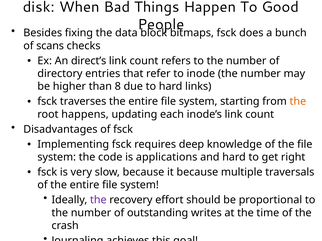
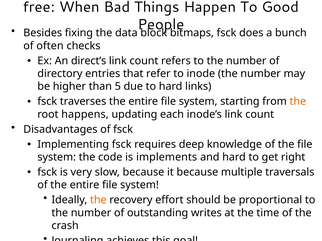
disk: disk -> free
scans: scans -> often
8: 8 -> 5
applications: applications -> implements
the at (98, 200) colour: purple -> orange
